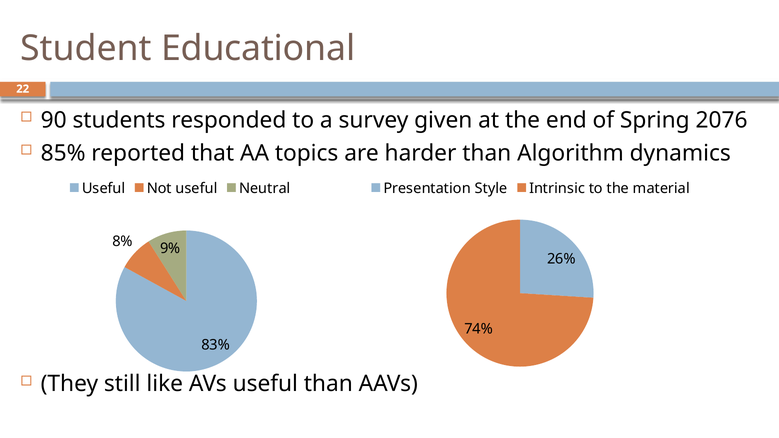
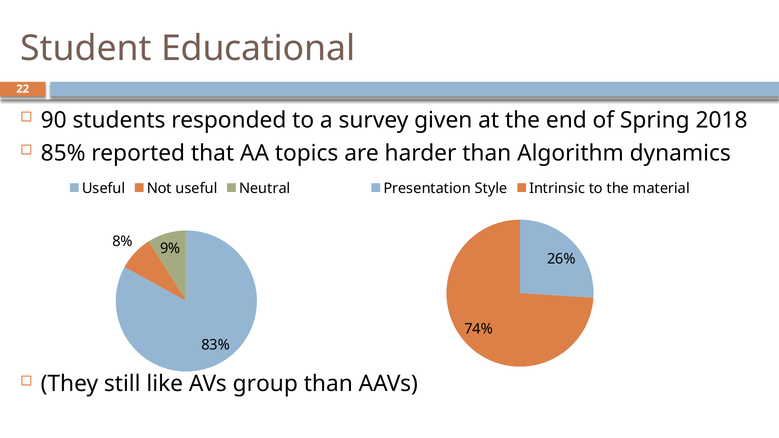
2076: 2076 -> 2018
AVs useful: useful -> group
